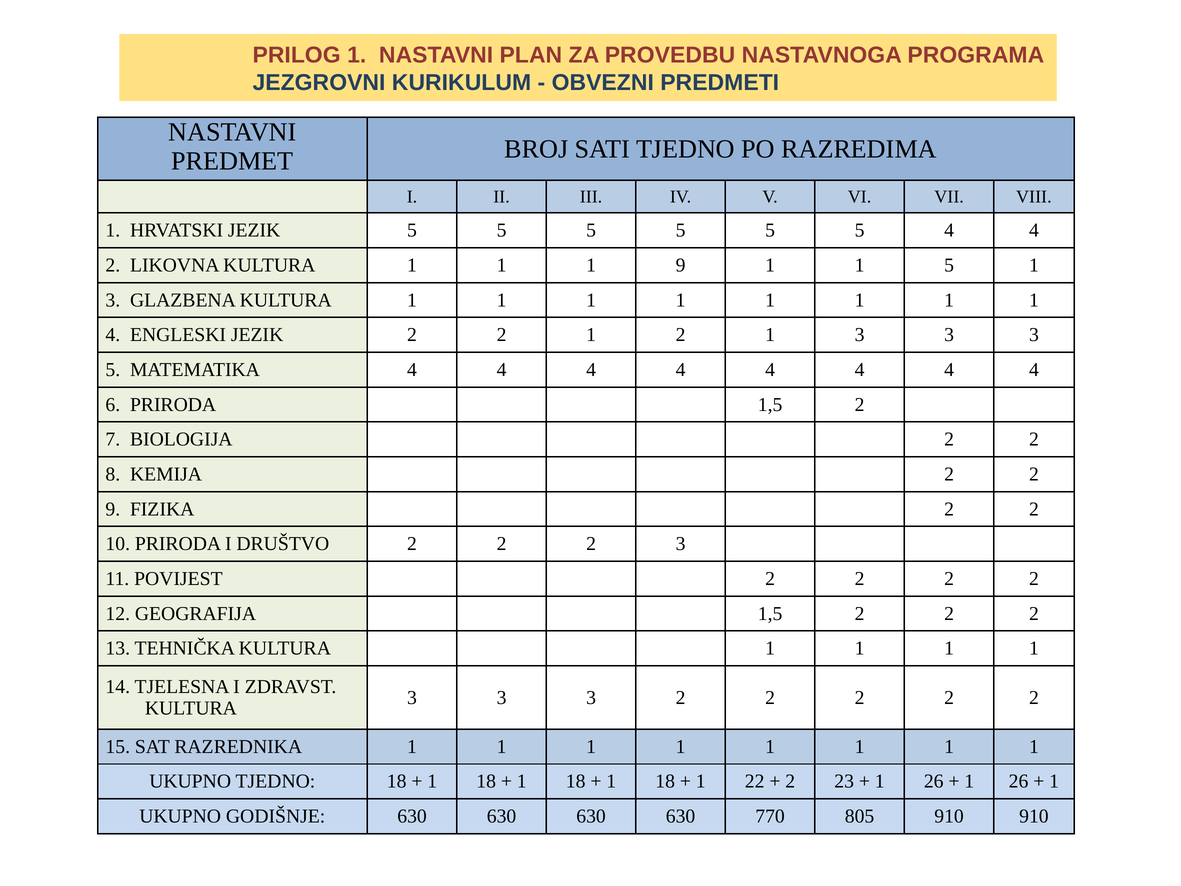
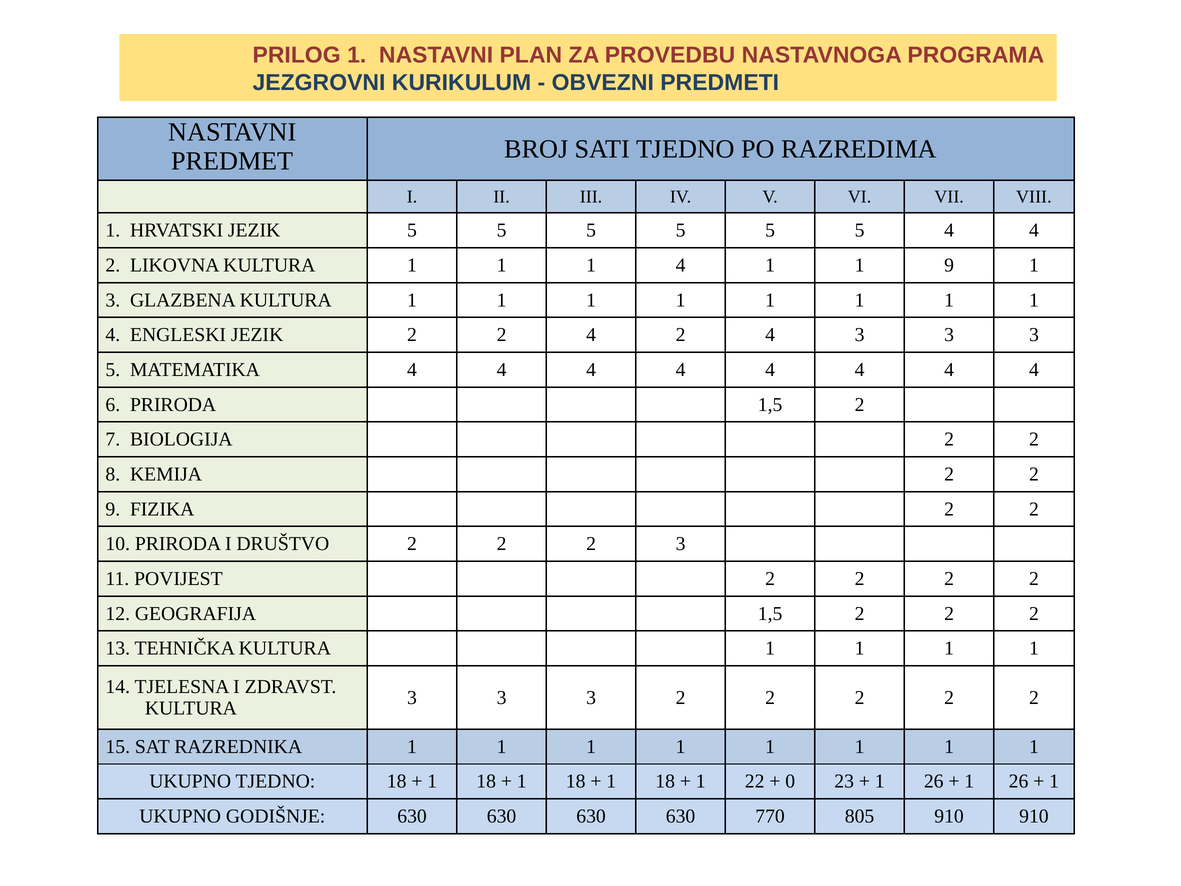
9 at (681, 265): 9 -> 4
1 5: 5 -> 9
2 2 1: 1 -> 4
1 at (770, 335): 1 -> 4
2 at (790, 781): 2 -> 0
